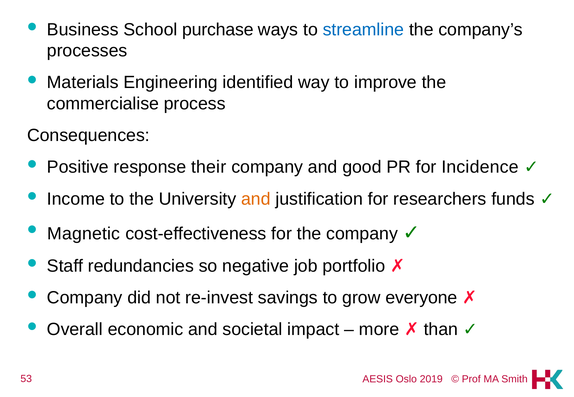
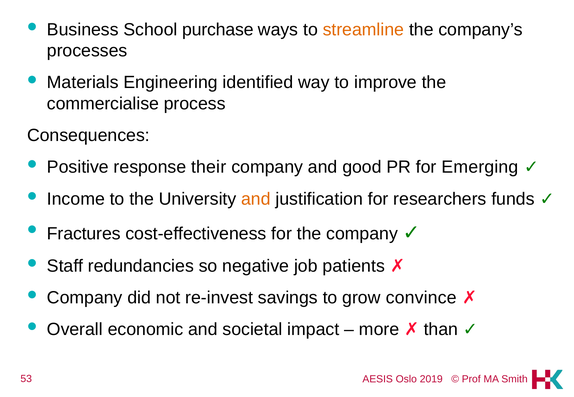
streamline colour: blue -> orange
Incidence: Incidence -> Emerging
Magnetic: Magnetic -> Fractures
portfolio: portfolio -> patients
everyone: everyone -> convince
